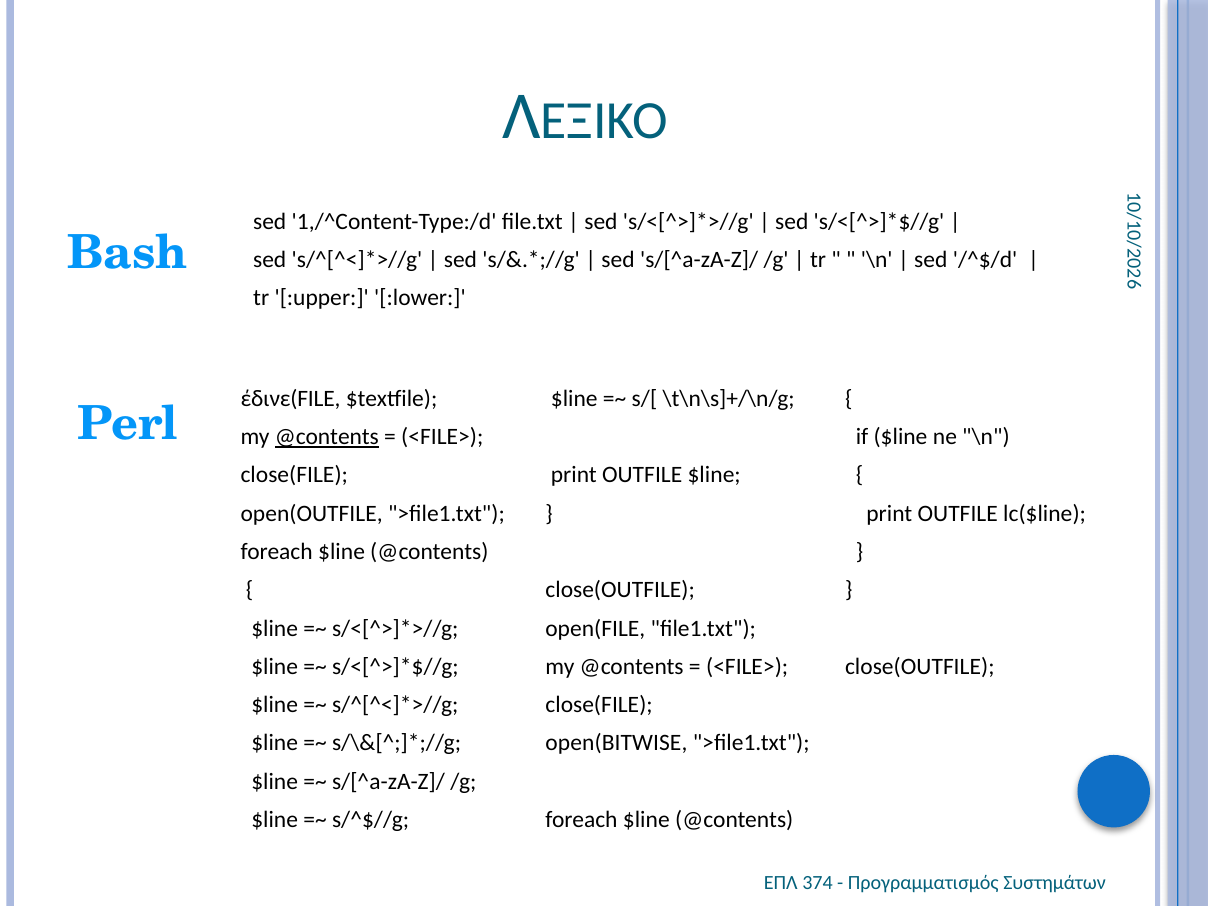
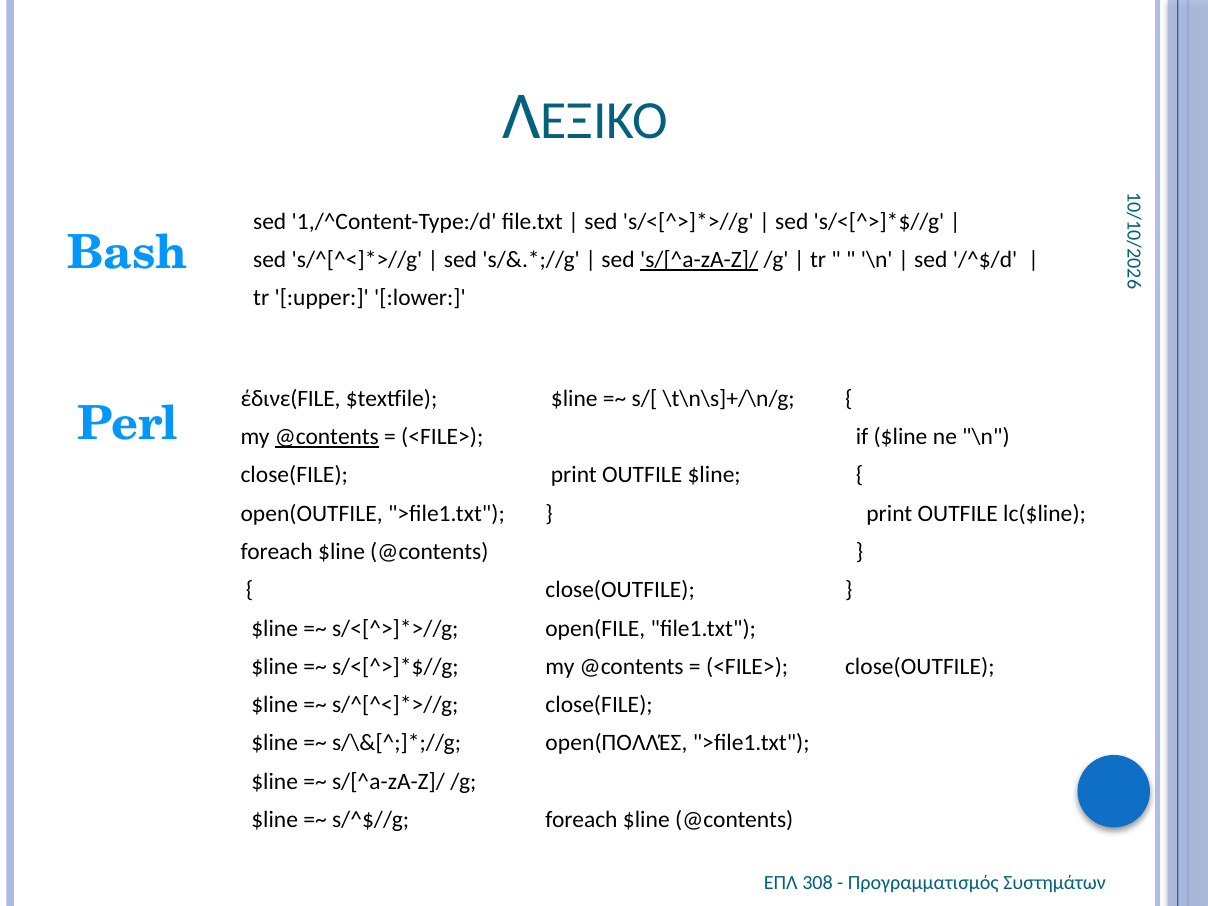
s/[^a-zA-Z]/ at (699, 260) underline: none -> present
open(BITWISE: open(BITWISE -> open(ΠΟΛΛΈΣ
374: 374 -> 308
